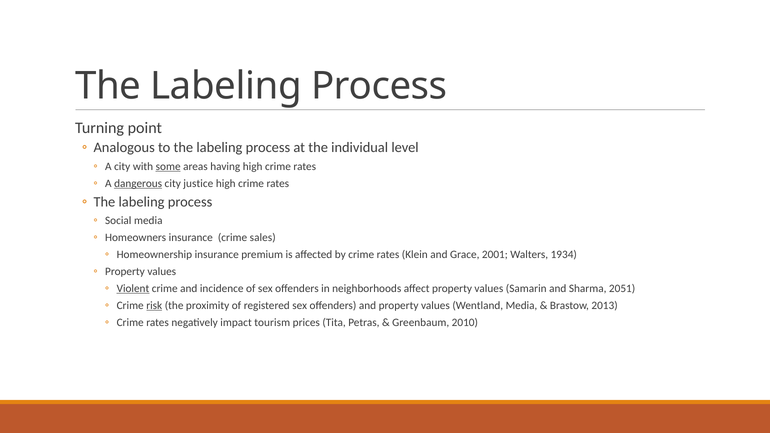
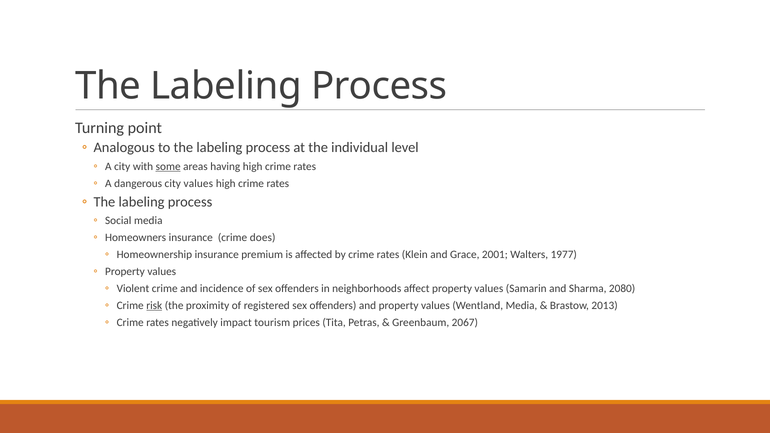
dangerous underline: present -> none
city justice: justice -> values
sales: sales -> does
1934: 1934 -> 1977
Violent underline: present -> none
2051: 2051 -> 2080
2010: 2010 -> 2067
